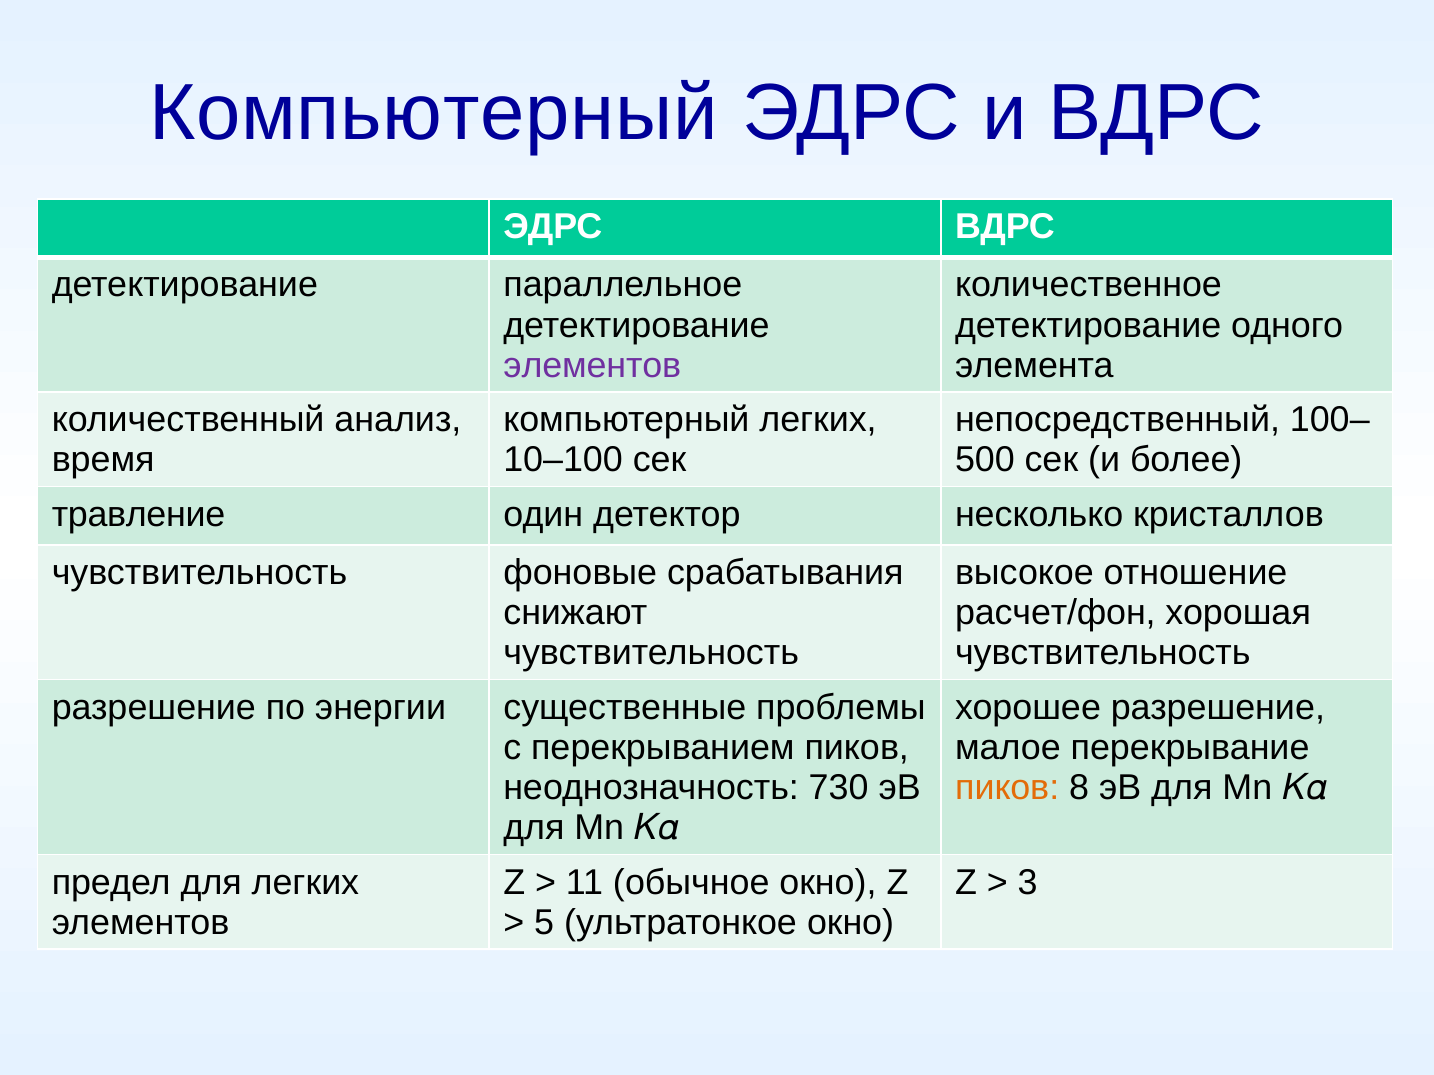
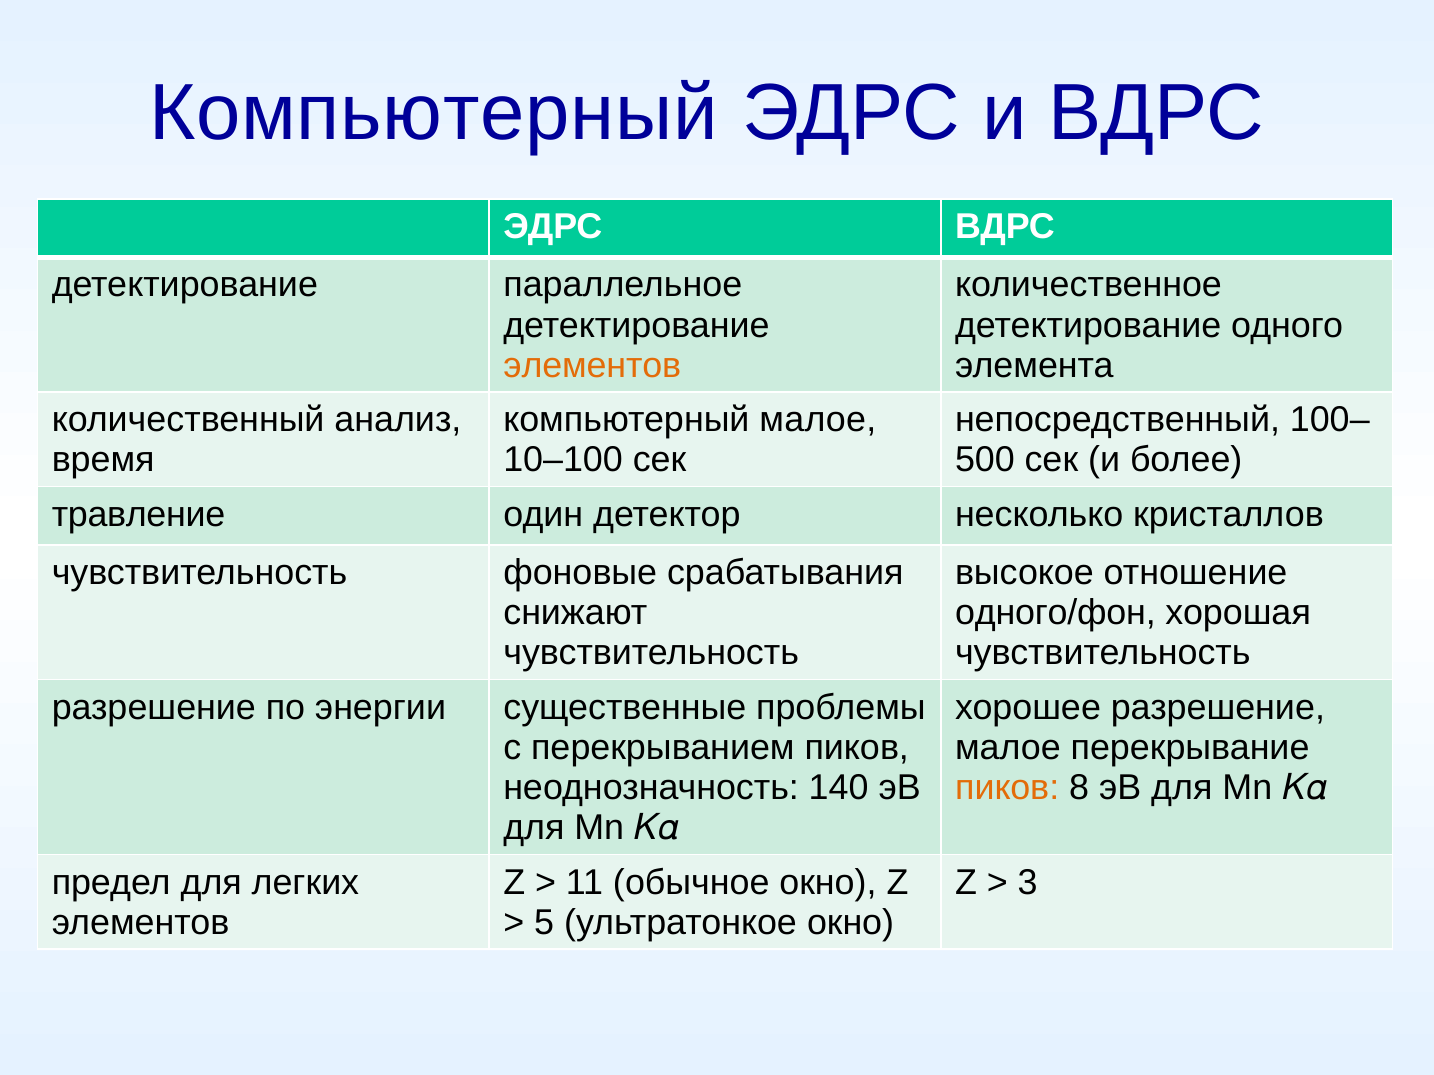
элементов at (592, 365) colour: purple -> orange
компьютерный легких: легких -> малое
расчет/фон: расчет/фон -> одного/фон
730: 730 -> 140
